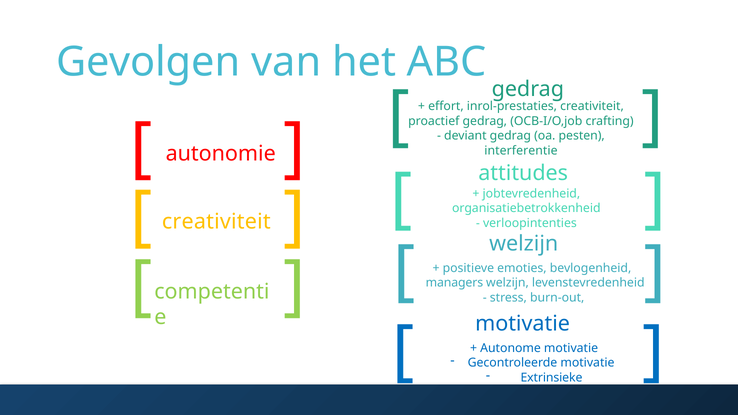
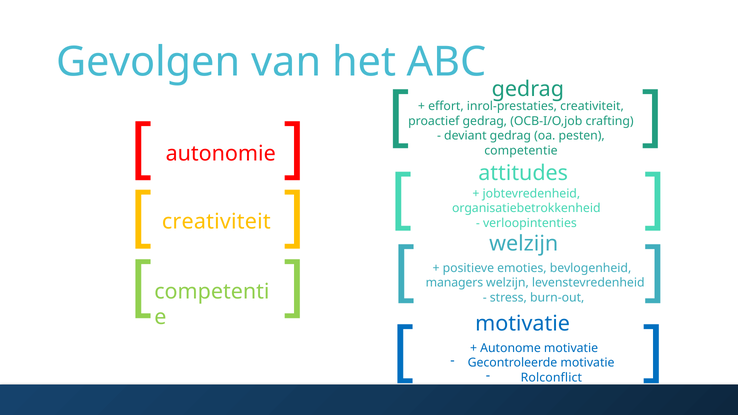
interferentie: interferentie -> competentie
Extrinsieke: Extrinsieke -> Rolconflict
